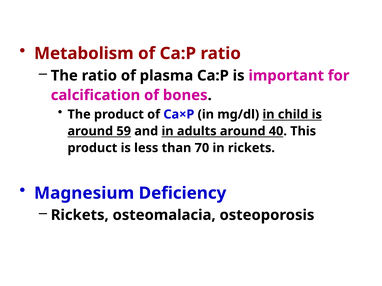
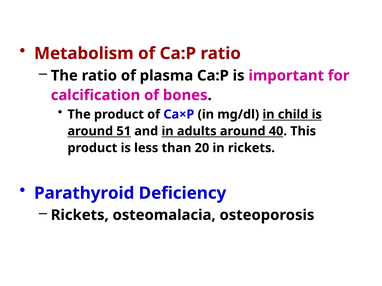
59: 59 -> 51
70: 70 -> 20
Magnesium: Magnesium -> Parathyroid
